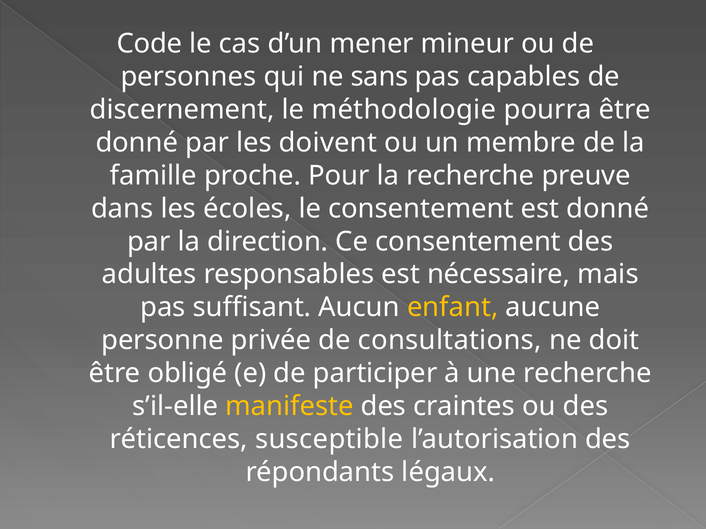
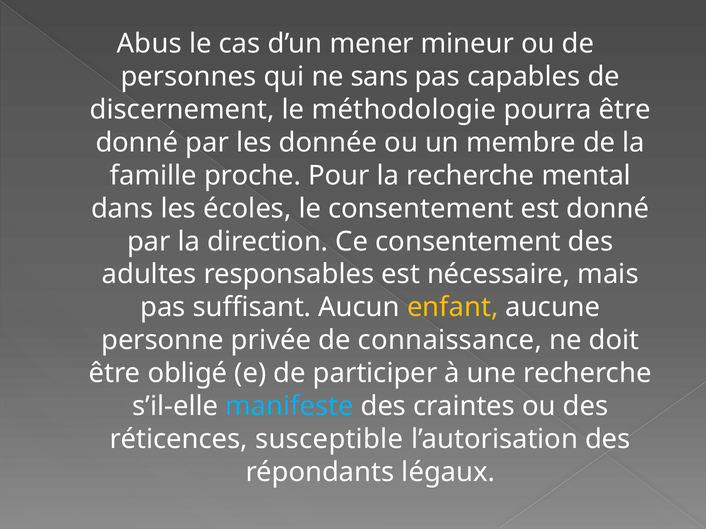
Code: Code -> Abus
doivent: doivent -> donnée
preuve: preuve -> mental
consultations: consultations -> connaissance
manifeste colour: yellow -> light blue
